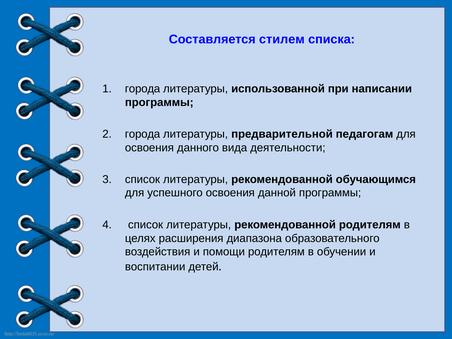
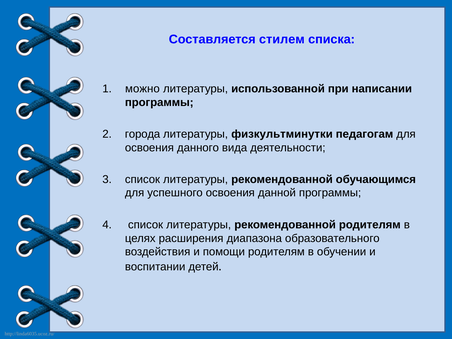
города at (143, 89): города -> можно
предварительной: предварительной -> физкультминутки
